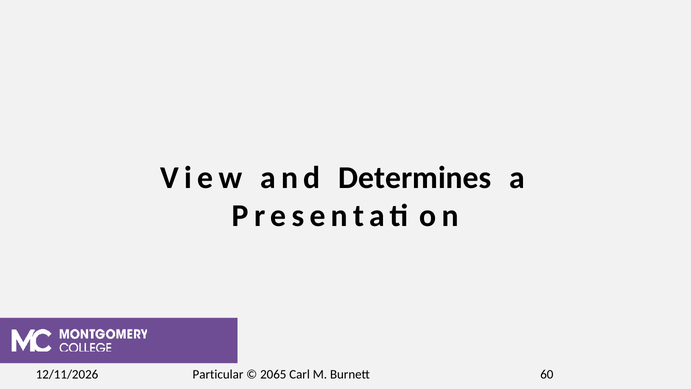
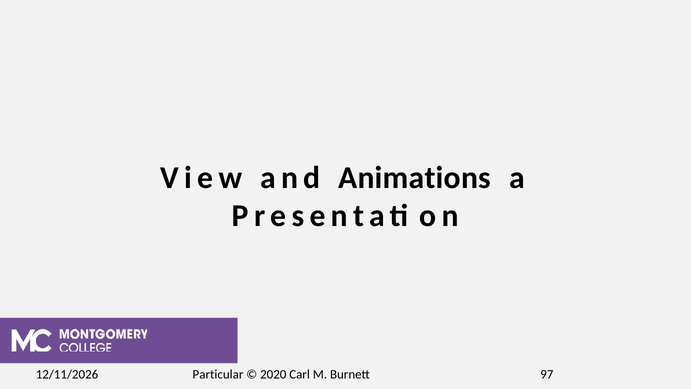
Determines: Determines -> Animations
2065: 2065 -> 2020
60: 60 -> 97
